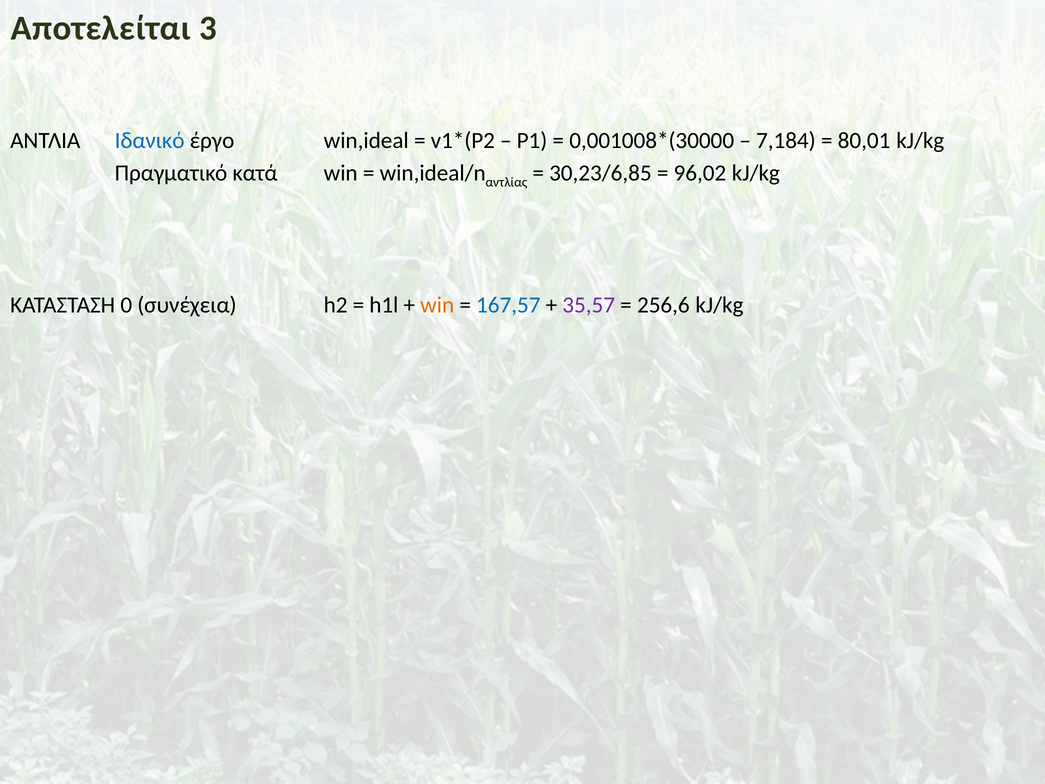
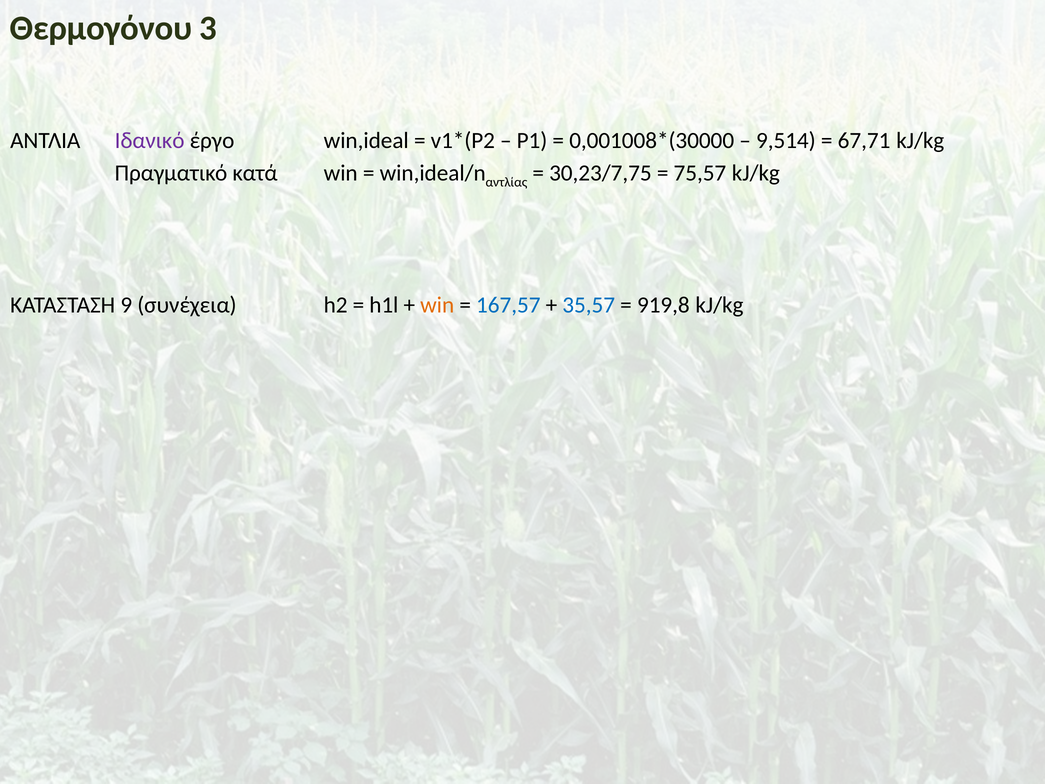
Αποτελείται: Αποτελείται -> Θερμογόνου
Ιδανικό colour: blue -> purple
7,184: 7,184 -> 9,514
80,01: 80,01 -> 67,71
30,23/6,85: 30,23/6,85 -> 30,23/7,75
96,02: 96,02 -> 75,57
0: 0 -> 9
35,57 colour: purple -> blue
256,6: 256,6 -> 919,8
